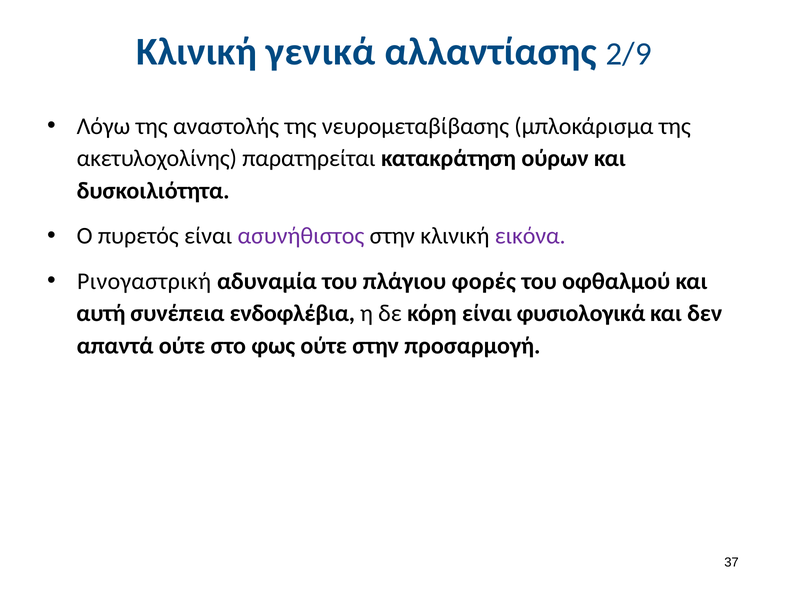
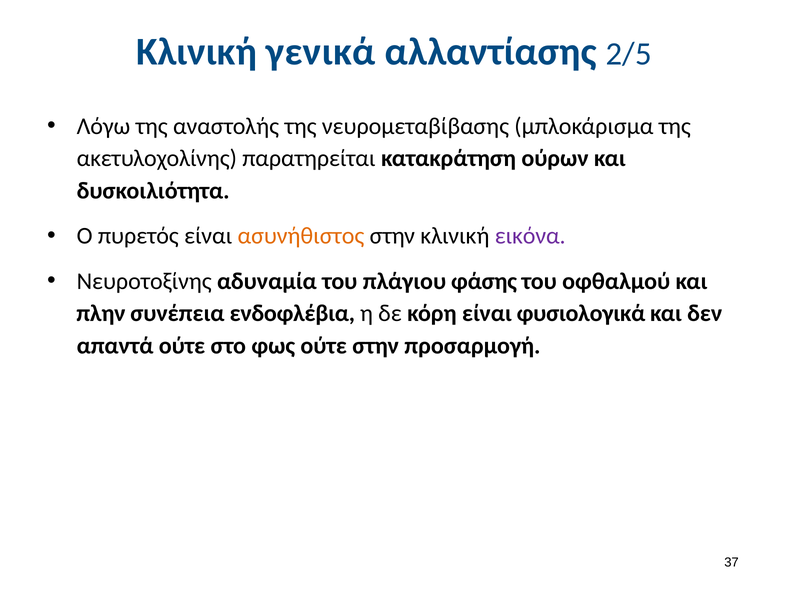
2/9: 2/9 -> 2/5
ασυνήθιστος colour: purple -> orange
Ρινογαστρική: Ρινογαστρική -> Νευροτοξίνης
φορές: φορές -> φάσης
αυτή: αυτή -> πλην
